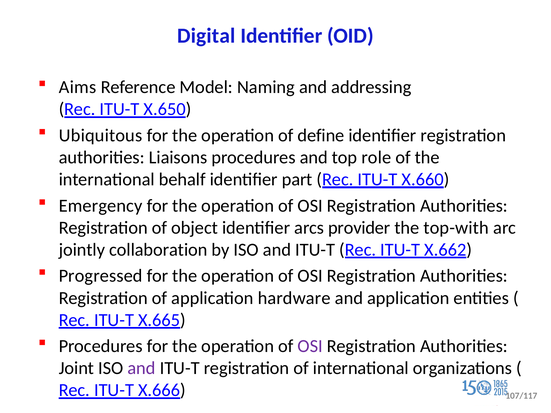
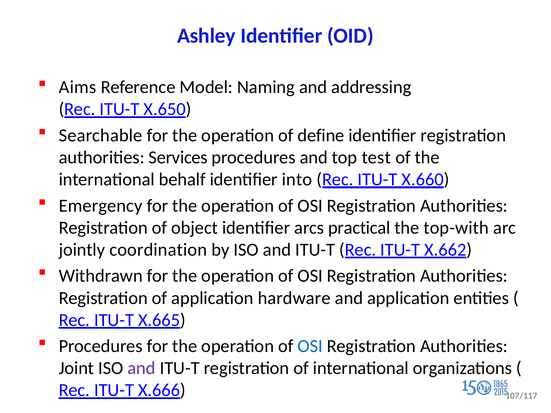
Digital: Digital -> Ashley
Ubiquitous: Ubiquitous -> Searchable
Liaisons: Liaisons -> Services
role: role -> test
part: part -> into
provider: provider -> practical
collaboration: collaboration -> coordination
Progressed: Progressed -> Withdrawn
OSI at (310, 346) colour: purple -> blue
